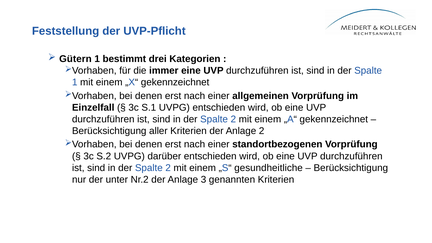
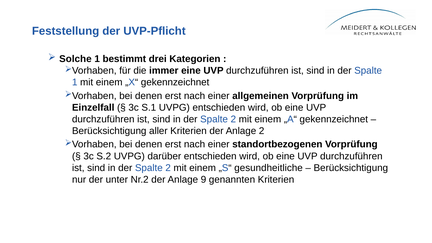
Gütern: Gütern -> Solche
3: 3 -> 9
